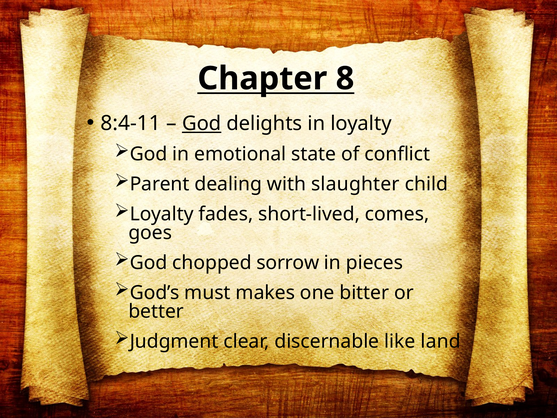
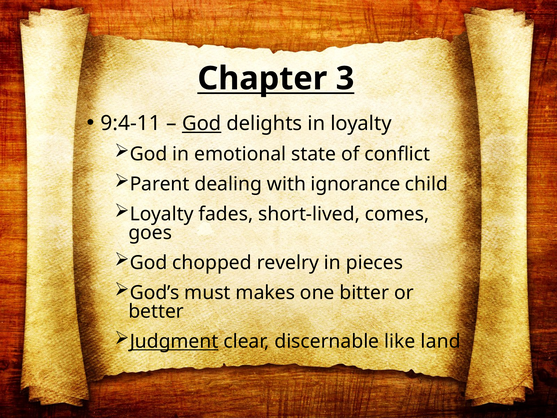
8: 8 -> 3
8:4-11: 8:4-11 -> 9:4-11
slaughter: slaughter -> ignorance
sorrow: sorrow -> revelry
Judgment underline: none -> present
